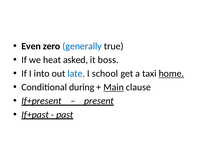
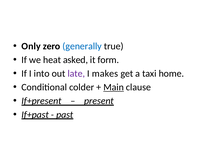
Even: Even -> Only
boss: boss -> form
late colour: blue -> purple
school: school -> makes
home underline: present -> none
during: during -> colder
